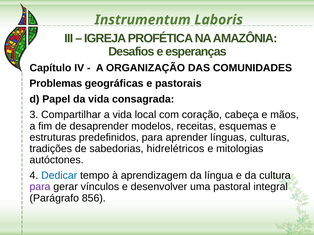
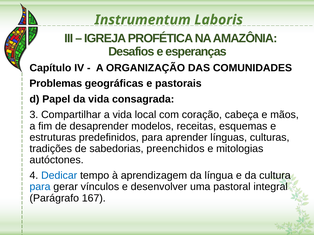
hidrelétricos: hidrelétricos -> preenchidos
para at (40, 187) colour: purple -> blue
856: 856 -> 167
